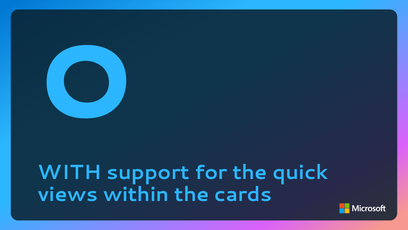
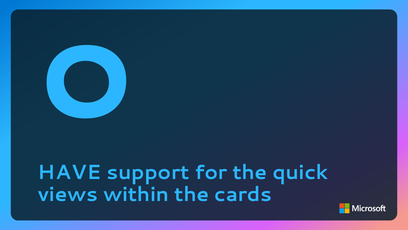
WITH: WITH -> HAVE
